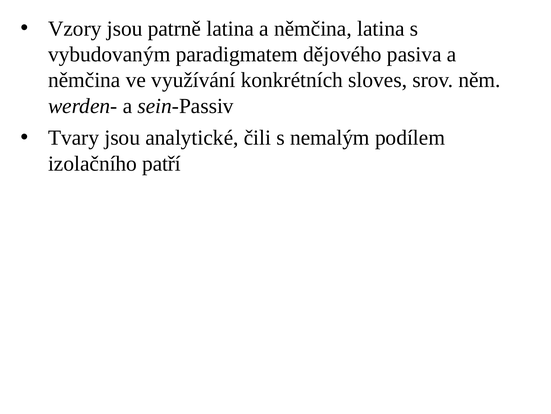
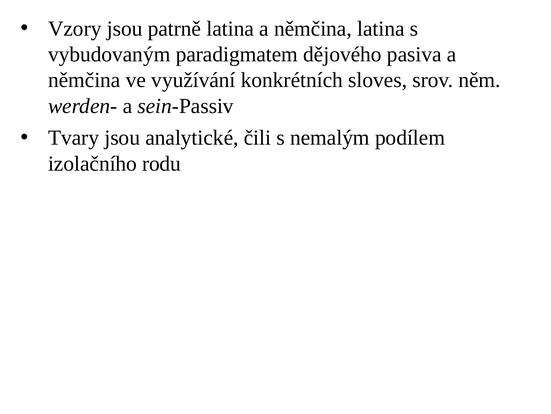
patří: patří -> rodu
